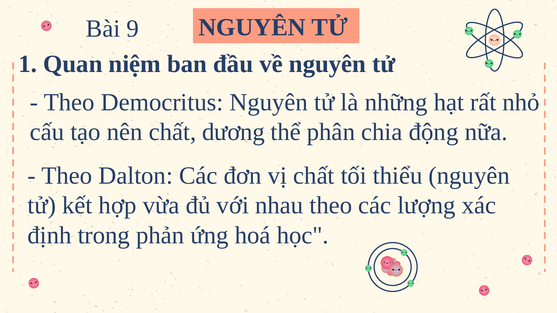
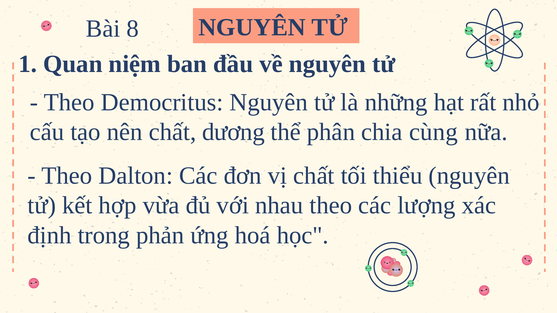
9: 9 -> 8
động: động -> cùng
